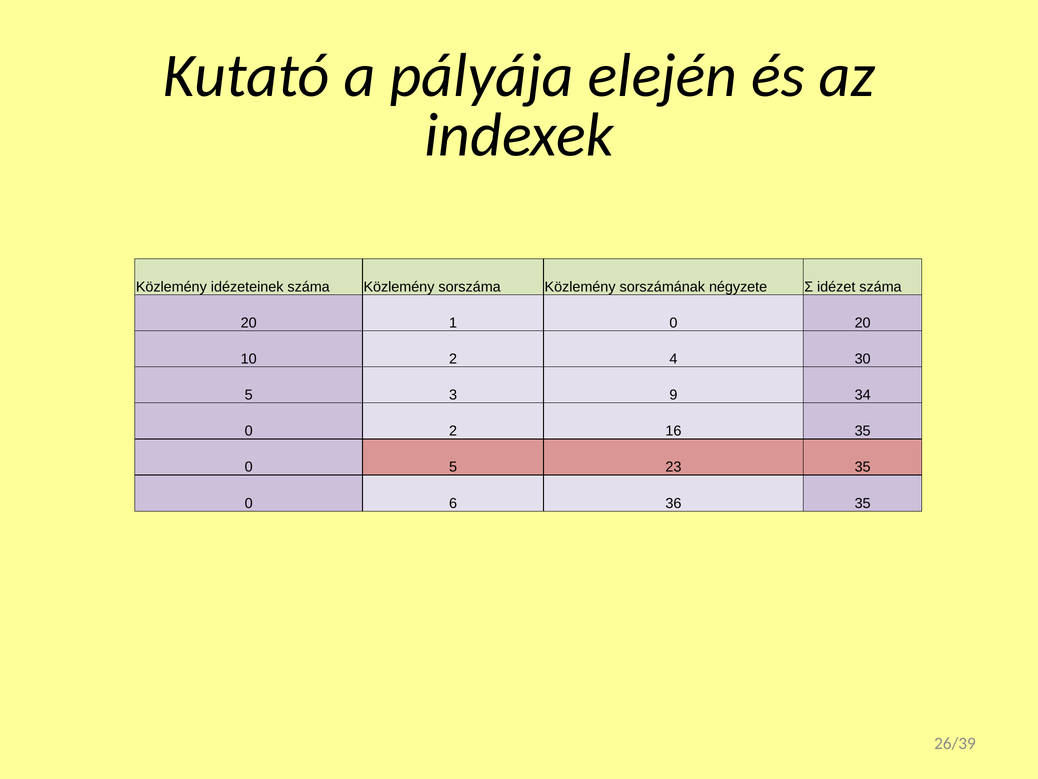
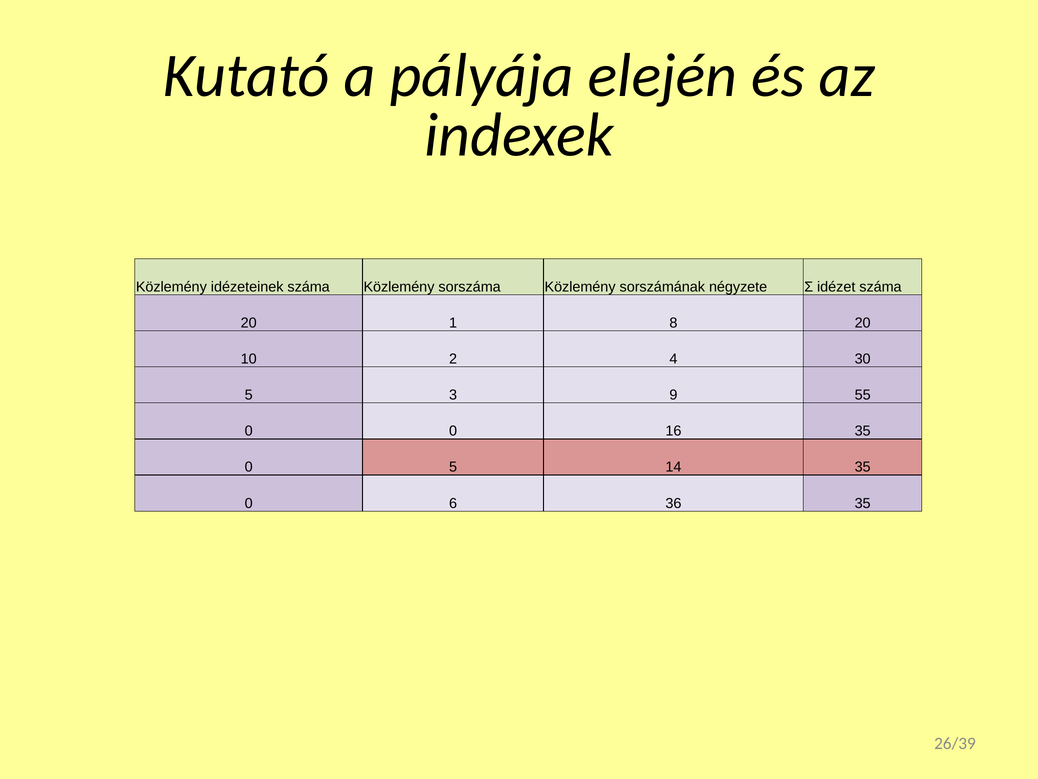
1 0: 0 -> 8
34: 34 -> 55
0 2: 2 -> 0
23: 23 -> 14
